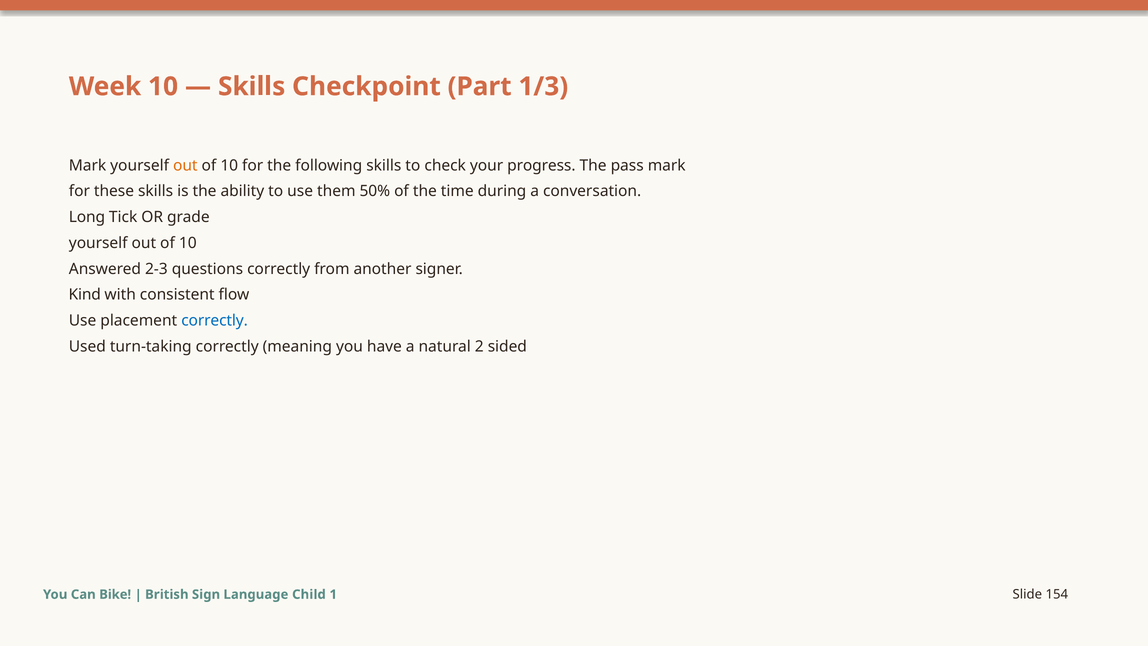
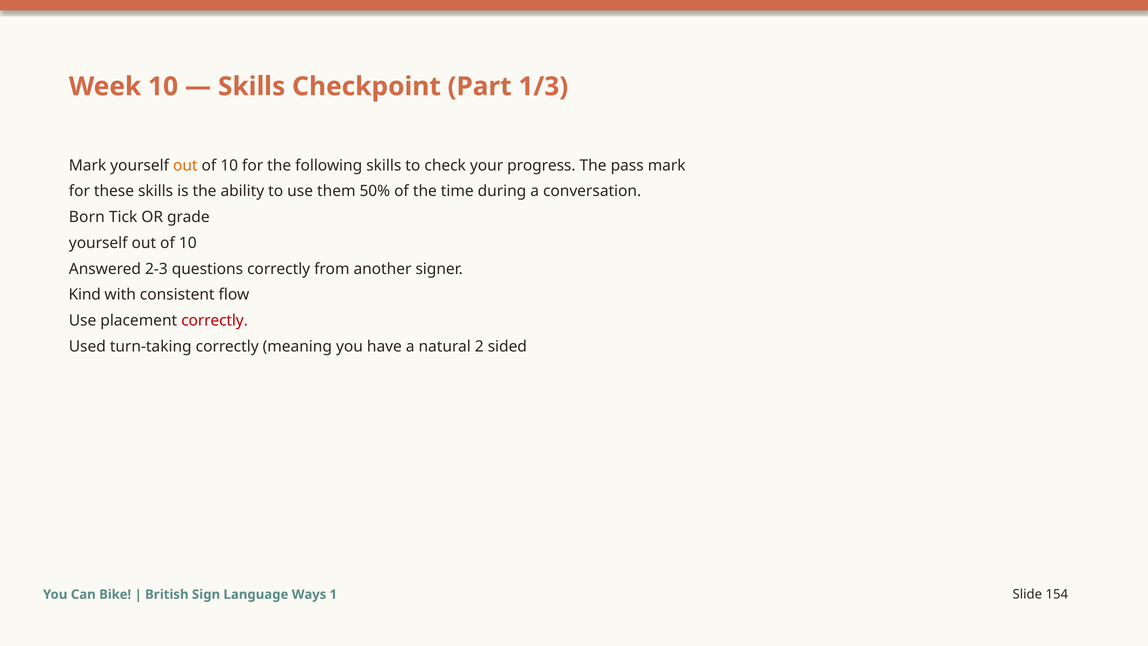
Long: Long -> Born
correctly at (215, 321) colour: blue -> red
Child: Child -> Ways
